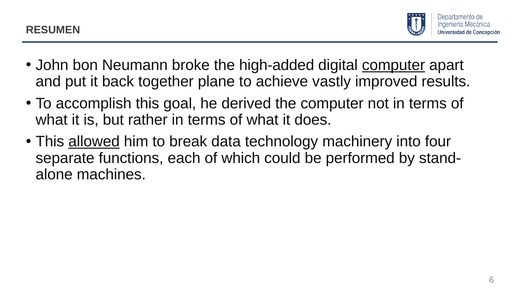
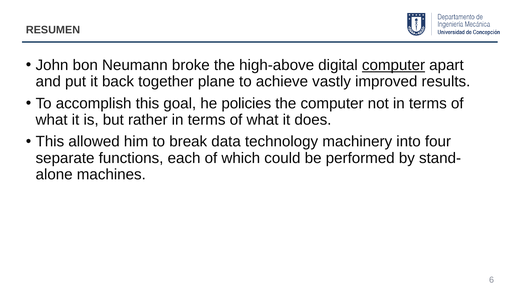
high-added: high-added -> high-above
derived: derived -> policies
allowed underline: present -> none
